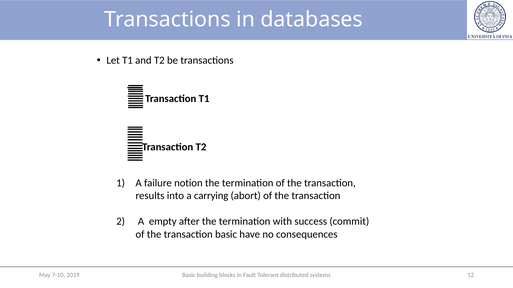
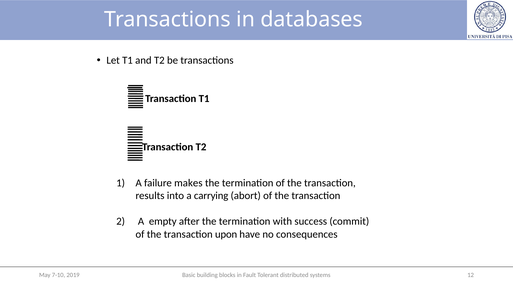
notion: notion -> makes
transaction basic: basic -> upon
